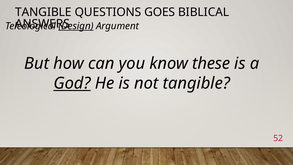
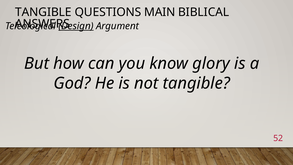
GOES: GOES -> MAIN
these: these -> glory
God underline: present -> none
